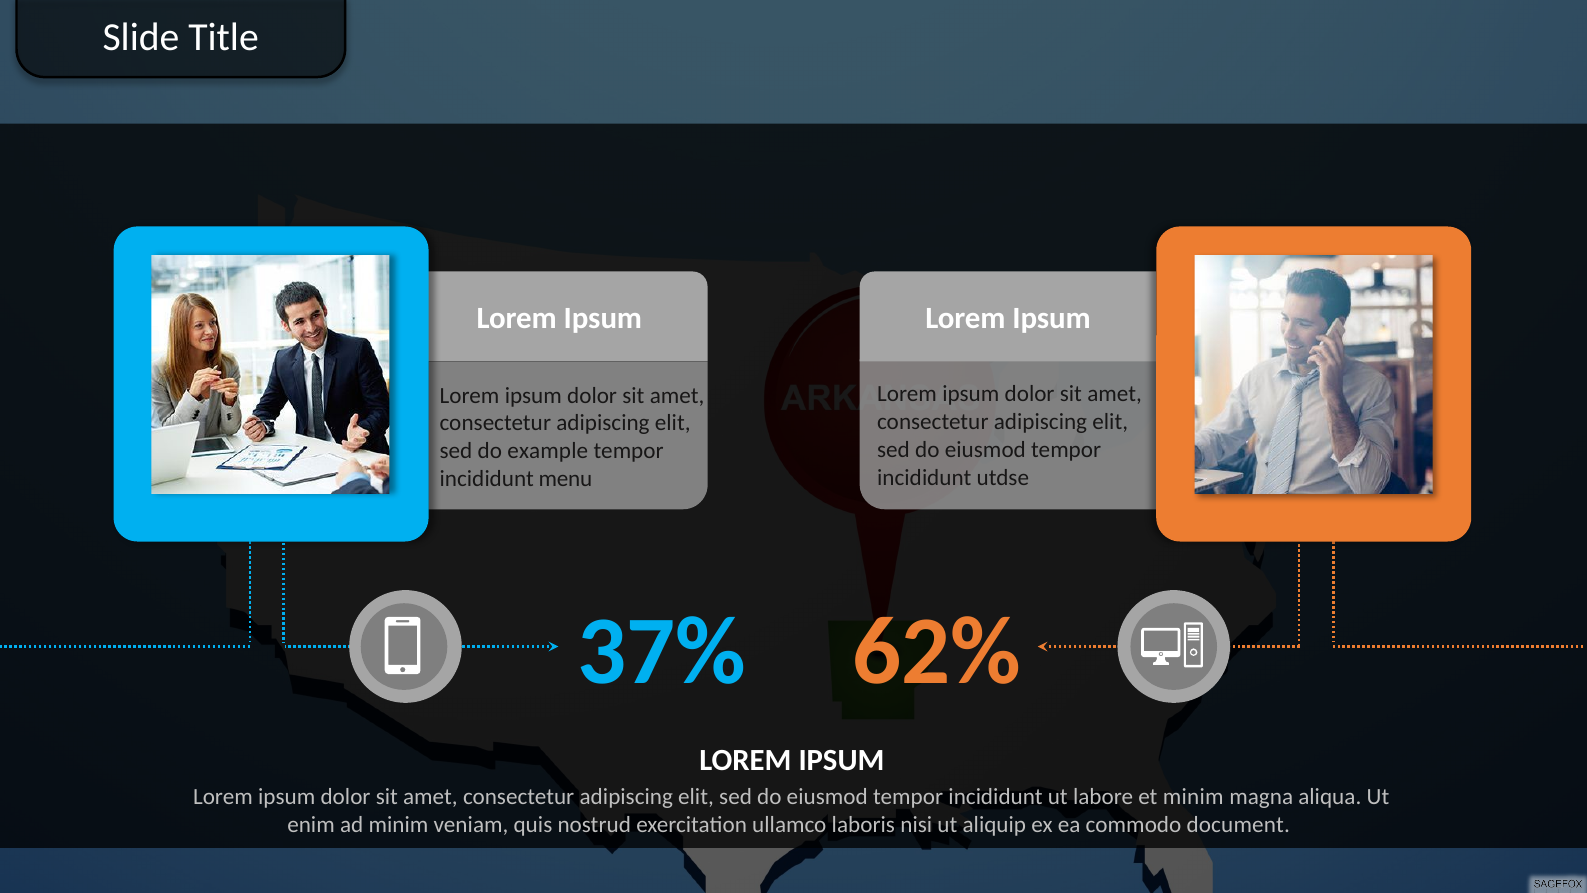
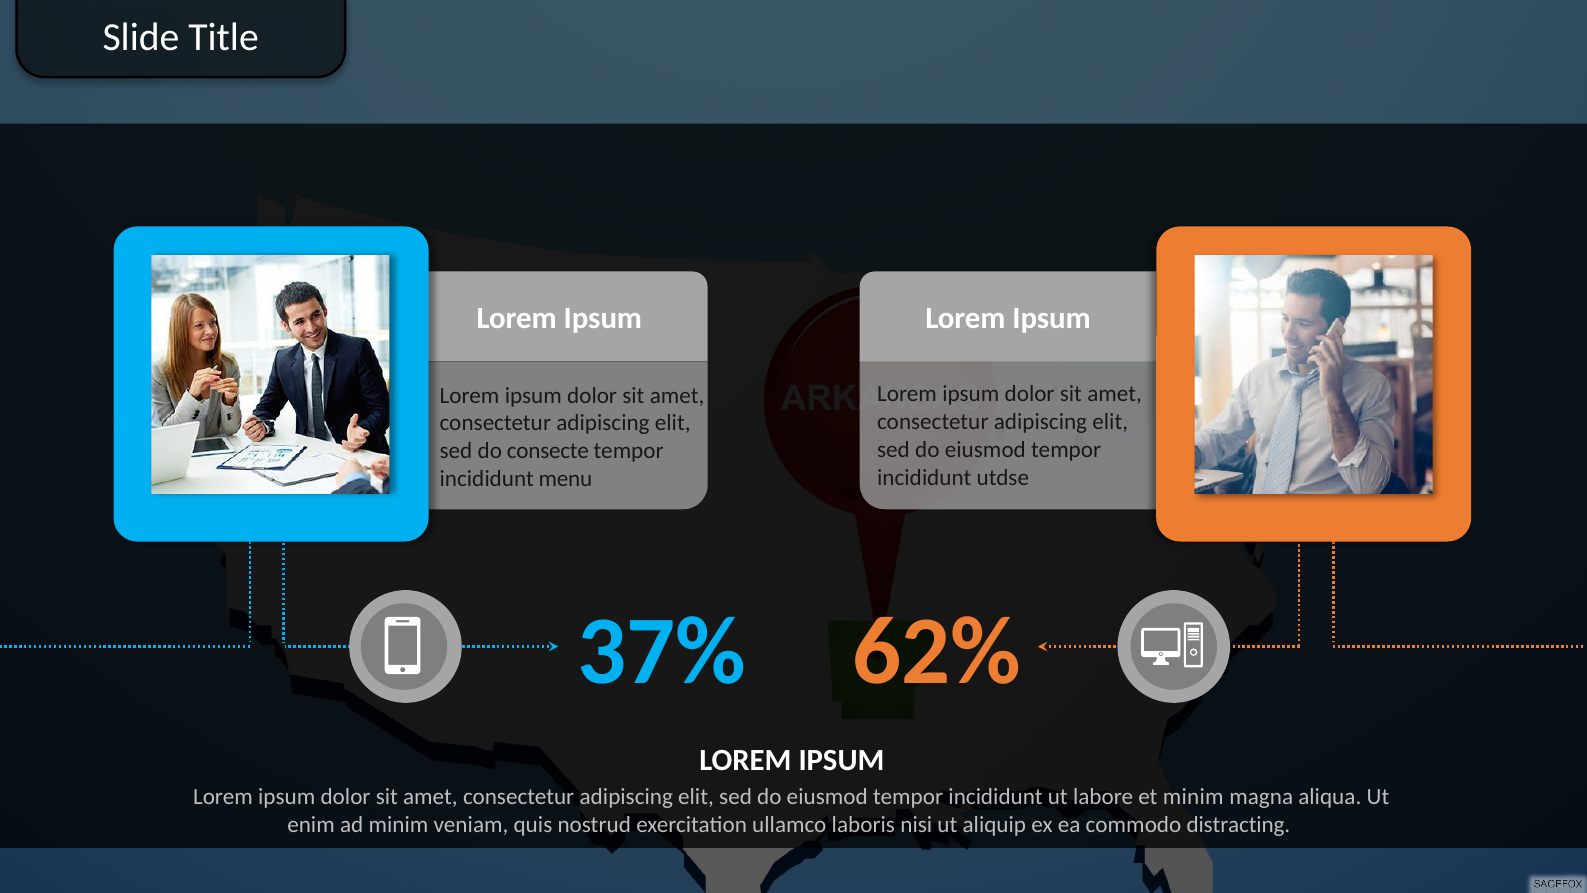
example: example -> consecte
document: document -> distracting
